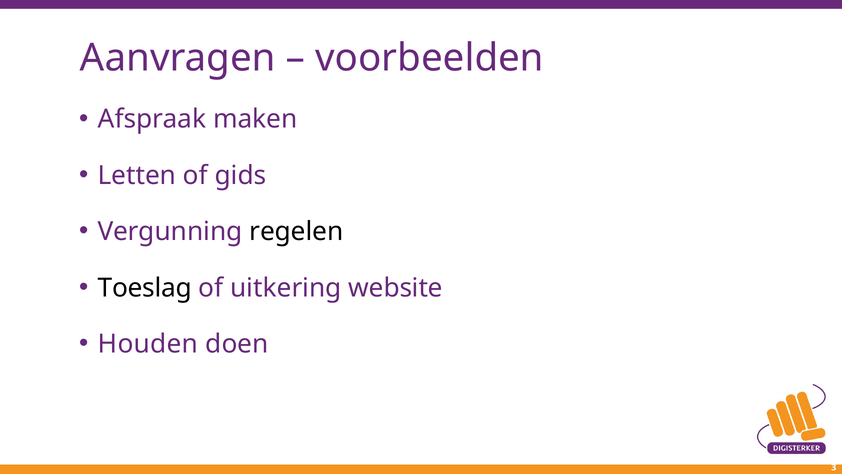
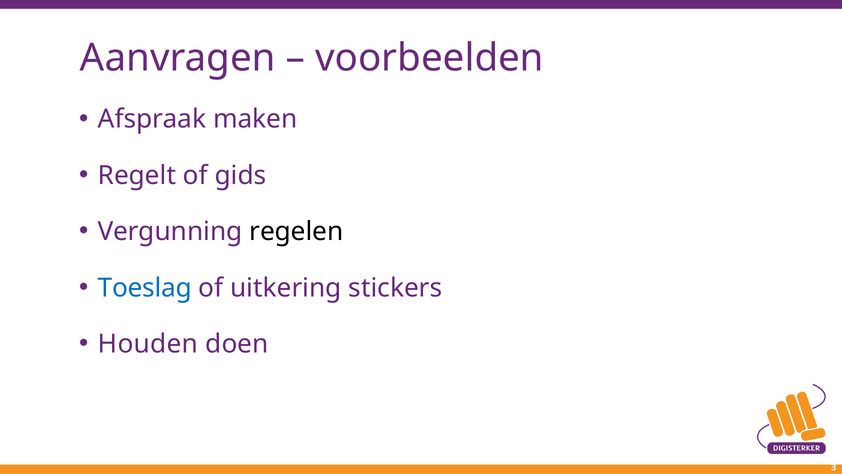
Letten: Letten -> Regelt
Toeslag colour: black -> blue
website: website -> stickers
